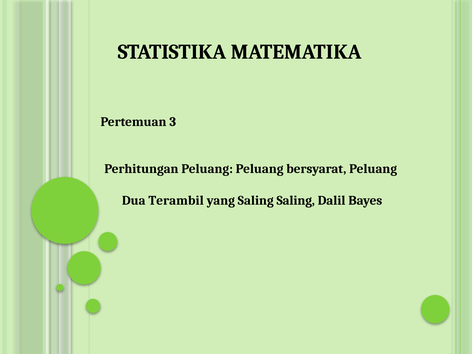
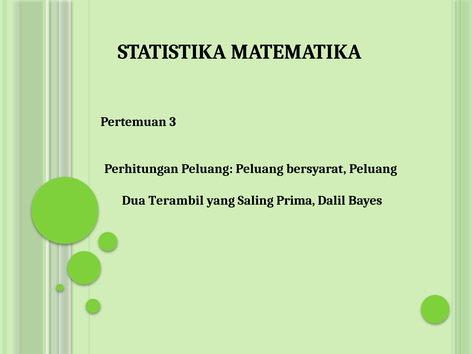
Saling Saling: Saling -> Prima
